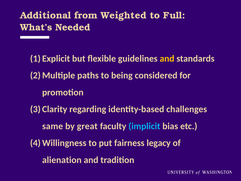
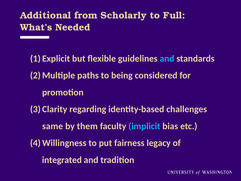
Weighted: Weighted -> Scholarly
and at (167, 58) colour: yellow -> light blue
great: great -> them
alienation: alienation -> integrated
